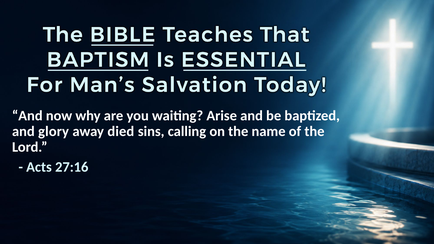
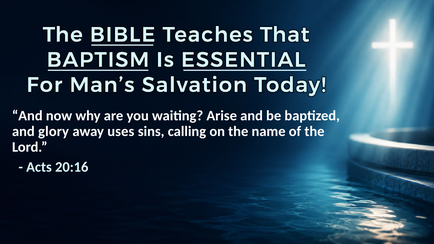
died: died -> uses
27:16: 27:16 -> 20:16
